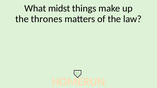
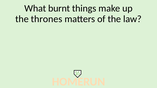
midst: midst -> burnt
